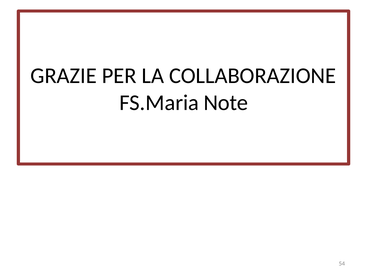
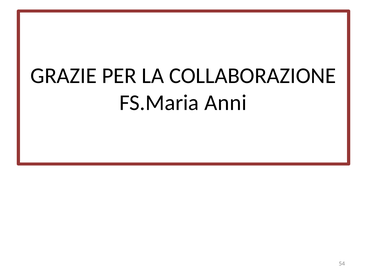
Note: Note -> Anni
